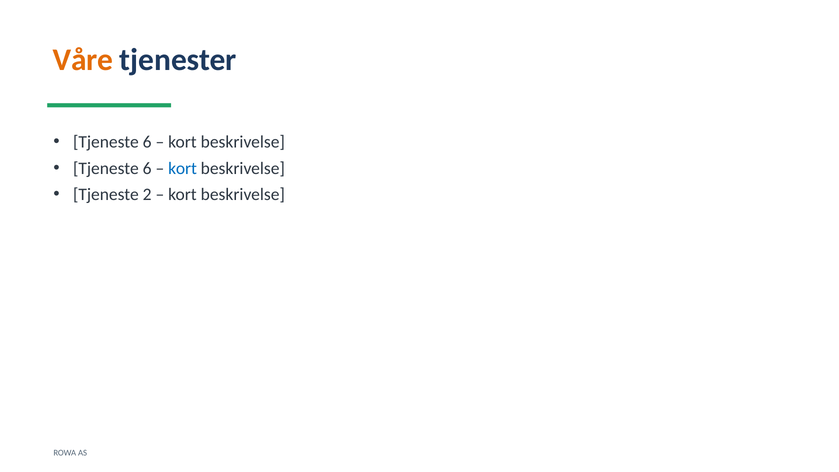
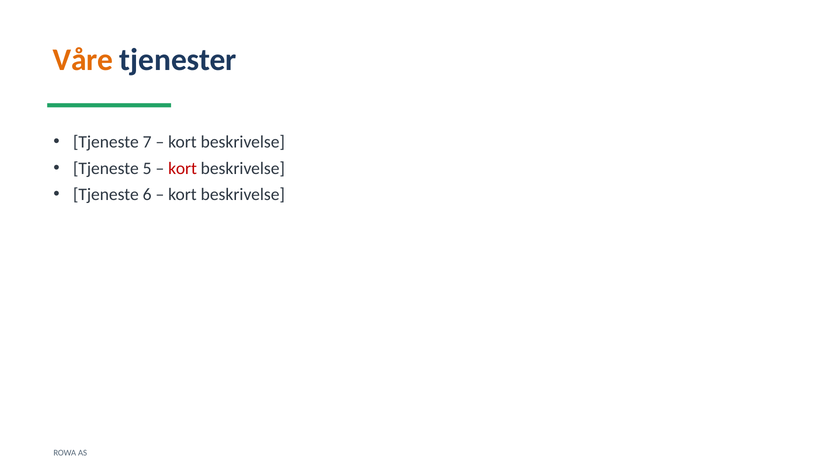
6 at (147, 142): 6 -> 7
6 at (147, 168): 6 -> 5
kort at (183, 168) colour: blue -> red
2: 2 -> 6
